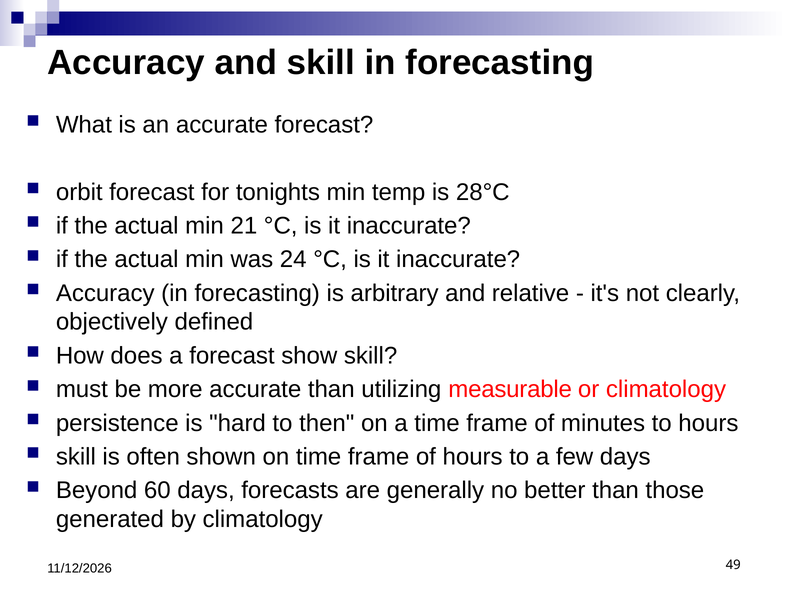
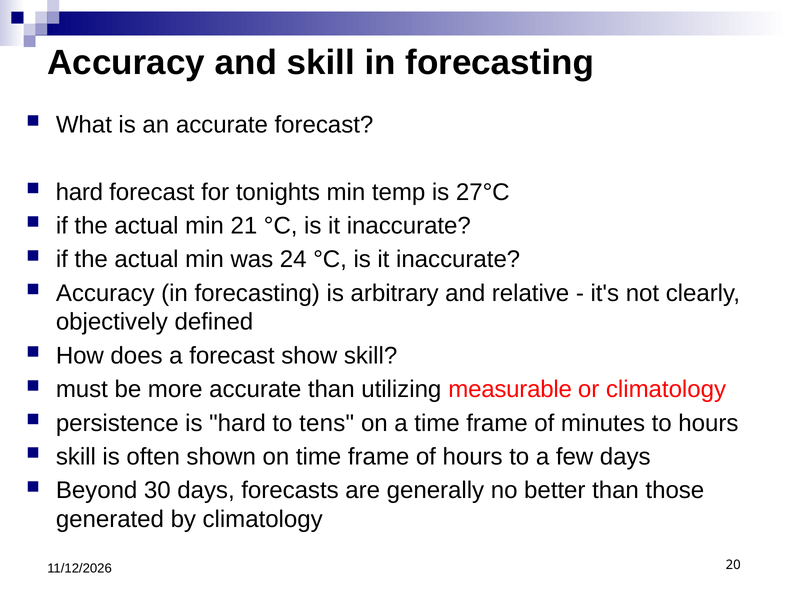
orbit at (79, 192): orbit -> hard
28°C: 28°C -> 27°C
then: then -> tens
60: 60 -> 30
49: 49 -> 20
